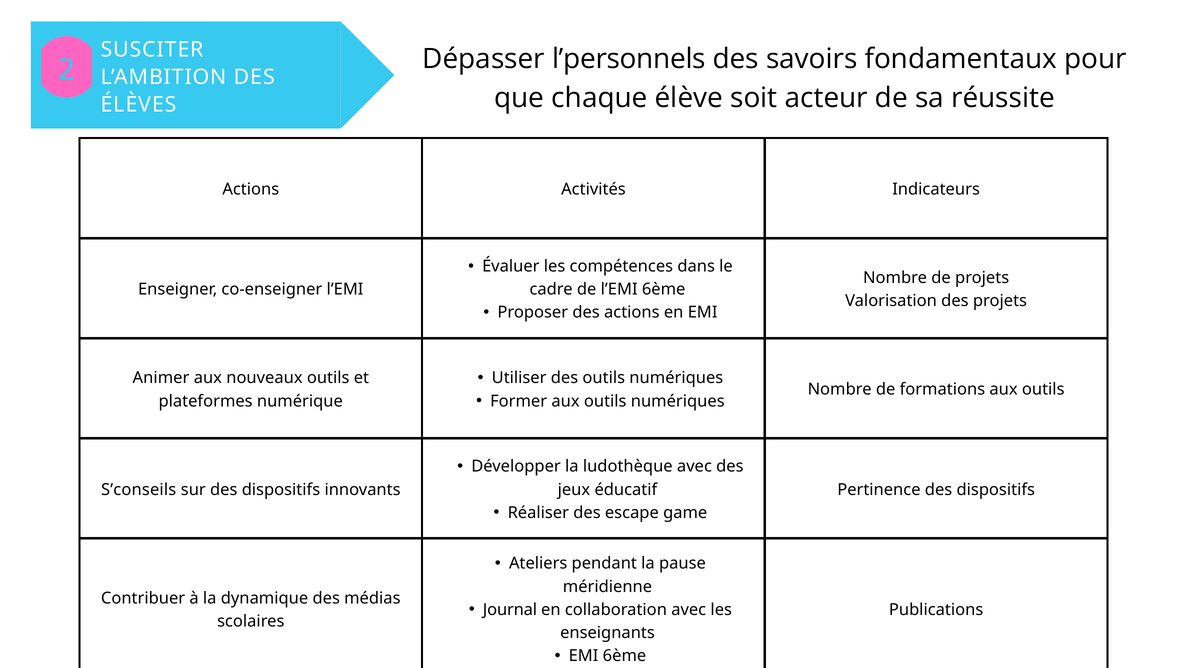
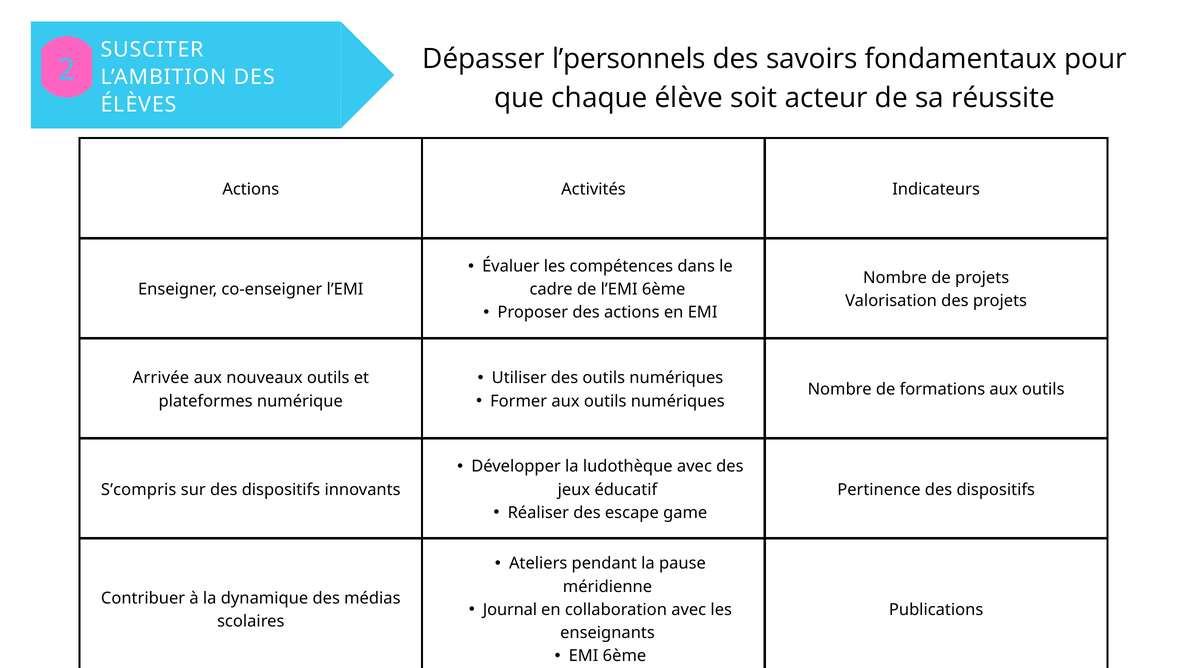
Animer: Animer -> Arrivée
S’conseils: S’conseils -> S’compris
